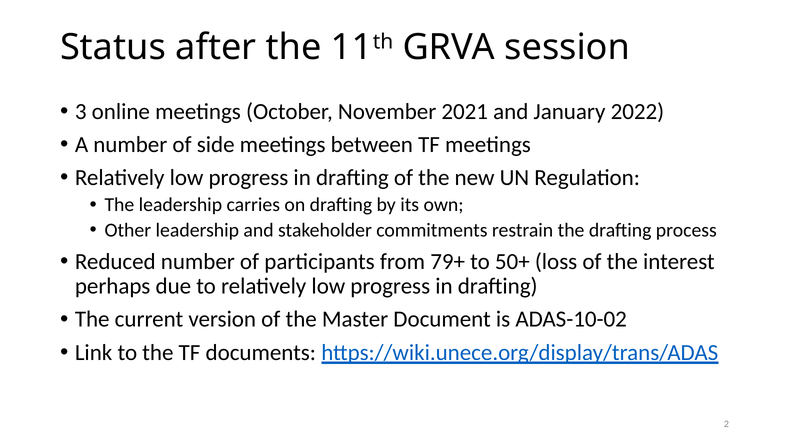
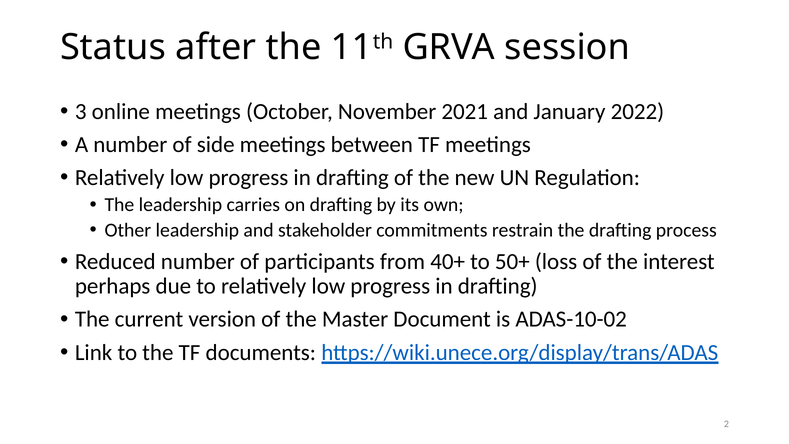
79+: 79+ -> 40+
